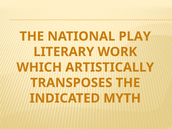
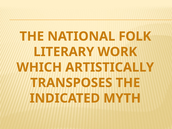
PLAY: PLAY -> FOLK
